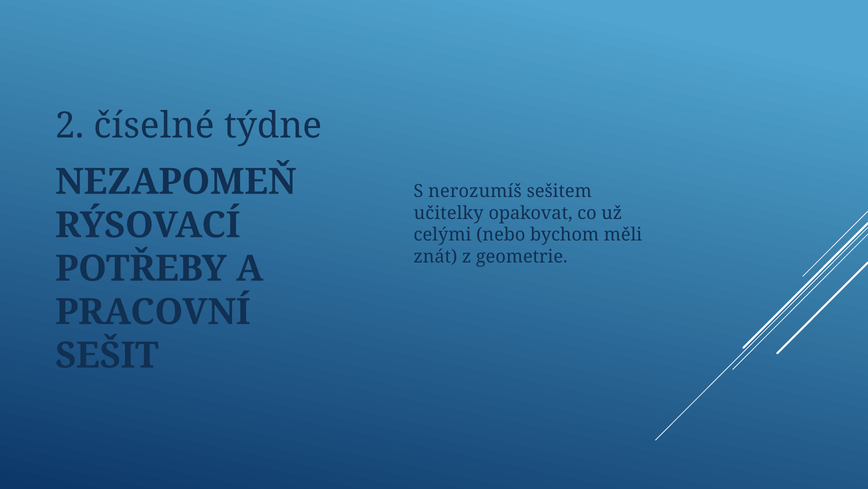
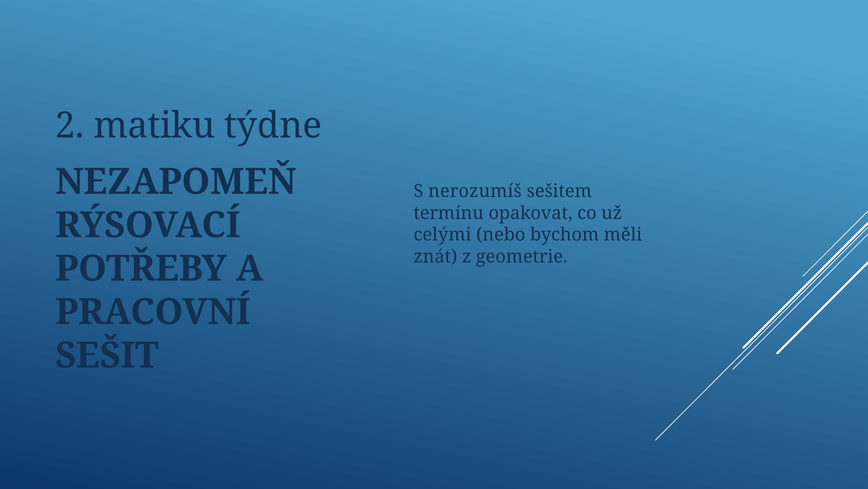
číselné: číselné -> matiku
učitelky: učitelky -> termínu
